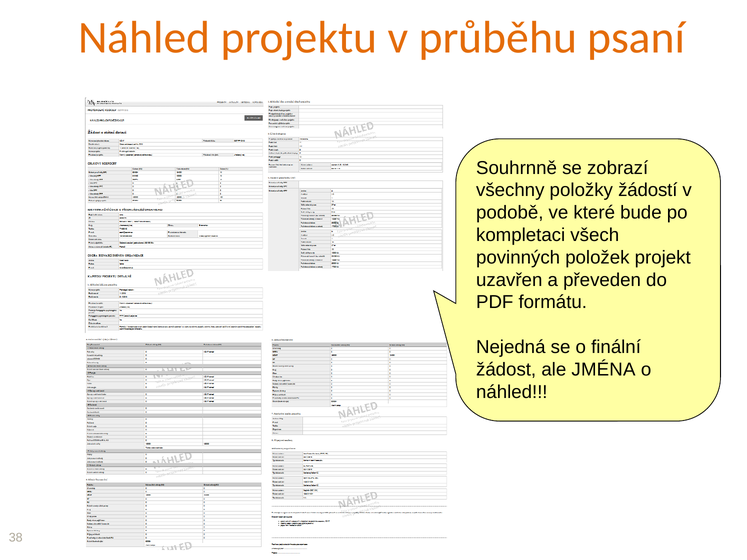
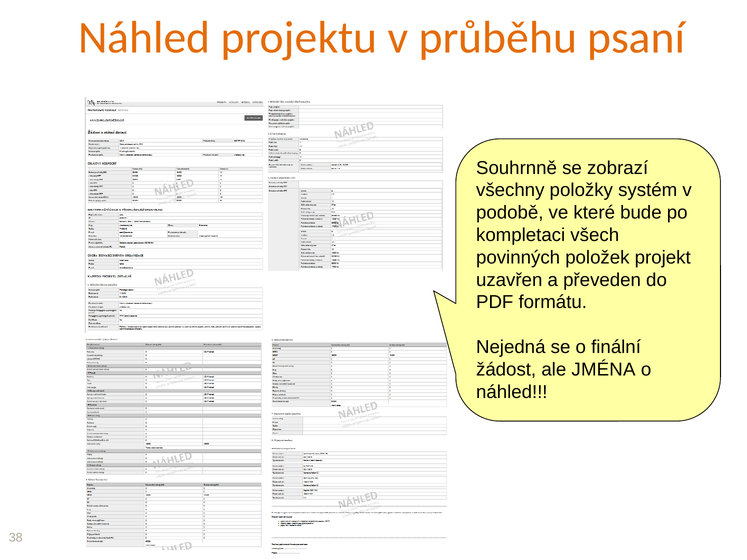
žádostí: žádostí -> systém
